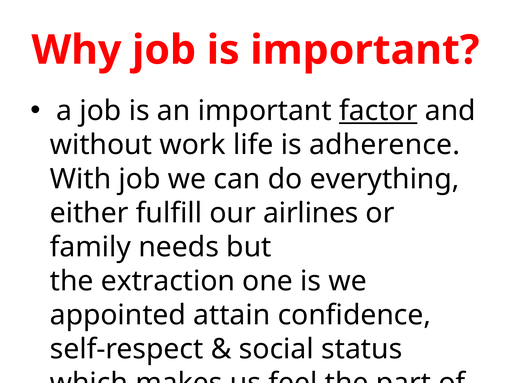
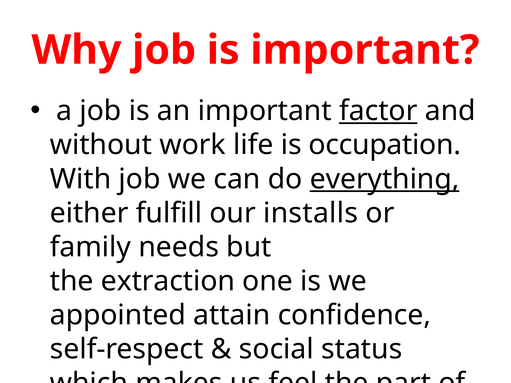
adherence: adherence -> occupation
everything underline: none -> present
airlines: airlines -> installs
